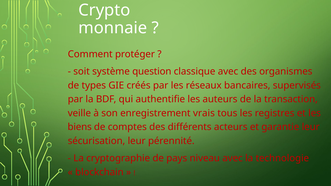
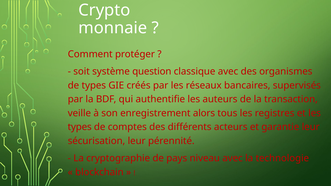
vrais: vrais -> alors
biens at (80, 127): biens -> types
